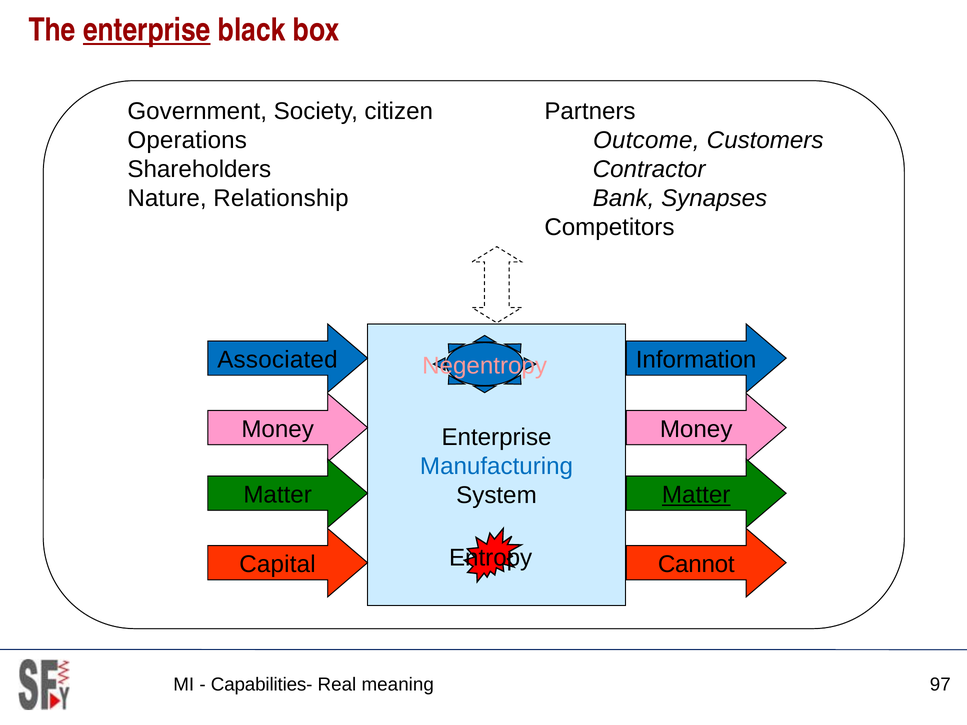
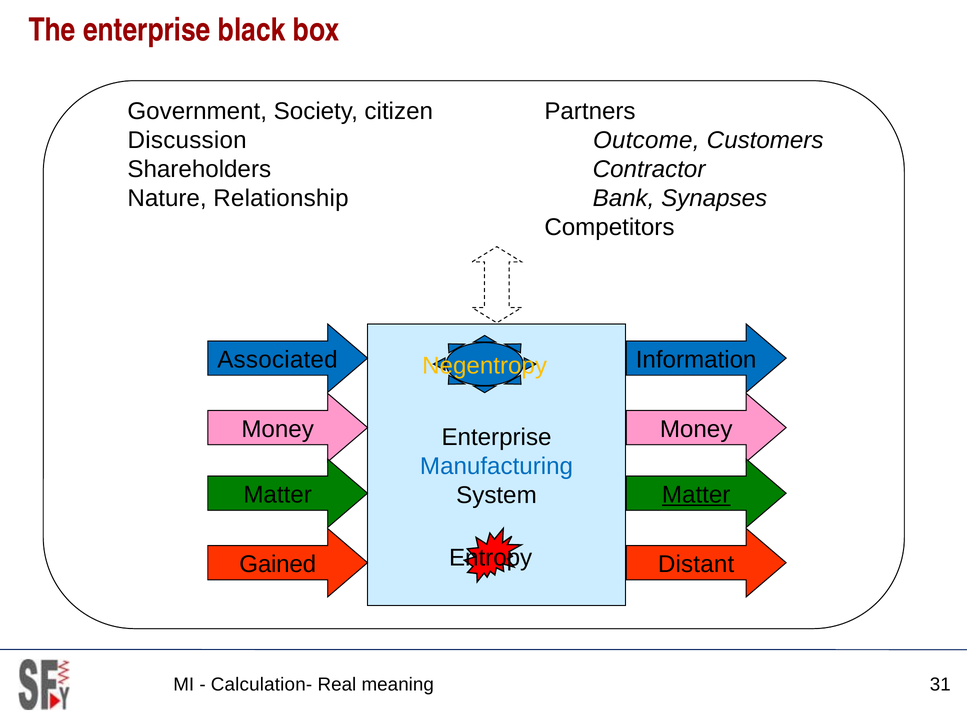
enterprise at (147, 30) underline: present -> none
Operations: Operations -> Discussion
Negentropy colour: pink -> yellow
Capital: Capital -> Gained
Cannot: Cannot -> Distant
Capabilities-: Capabilities- -> Calculation-
97: 97 -> 31
